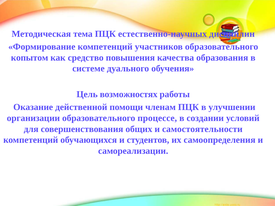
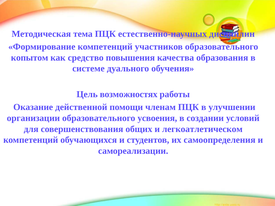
процессе: процессе -> усвоения
самостоятельности: самостоятельности -> легкоатлетическом
